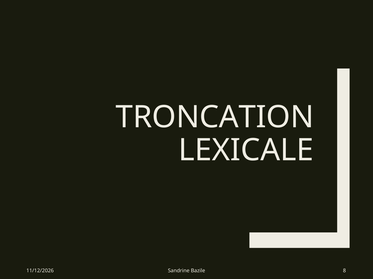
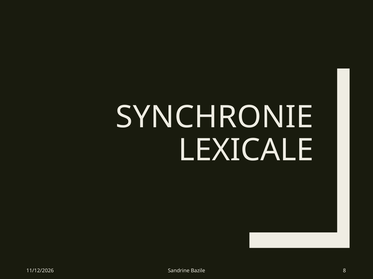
TRONCATION: TRONCATION -> SYNCHRONIE
